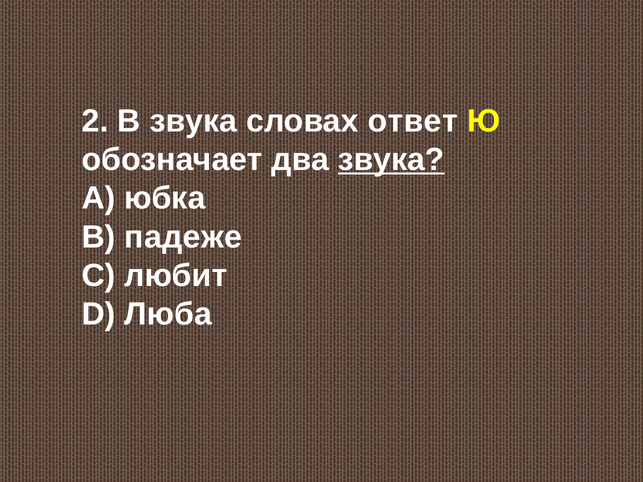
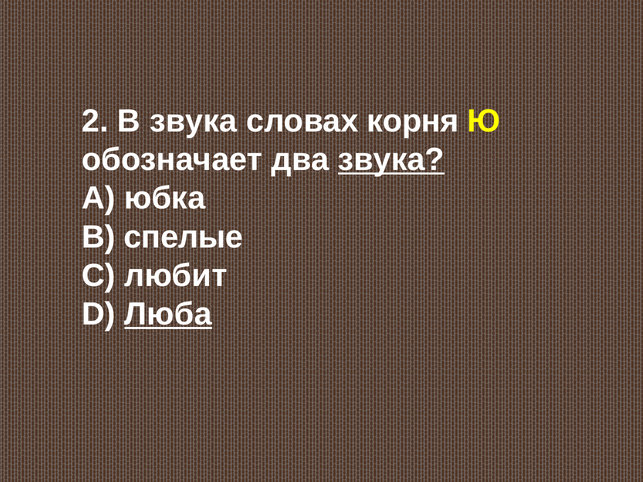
ответ: ответ -> корня
падеже: падеже -> спелые
Люба underline: none -> present
